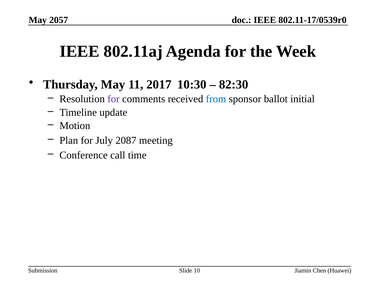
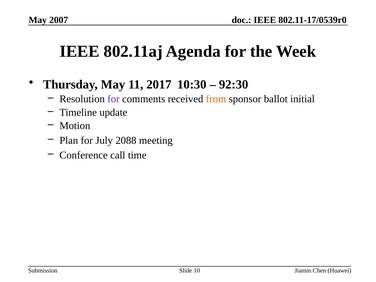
2057: 2057 -> 2007
82:30: 82:30 -> 92:30
from colour: blue -> orange
2087: 2087 -> 2088
